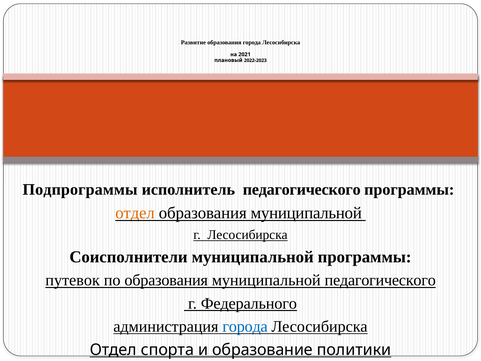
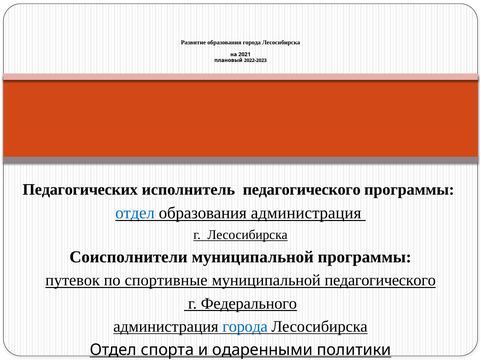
Подпрограммы: Подпрограммы -> Педагогических
отдел at (135, 213) colour: orange -> blue
муниципальной at (306, 213): муниципальной -> администрация
по образования: образования -> спортивные
образование: образование -> одаренными
